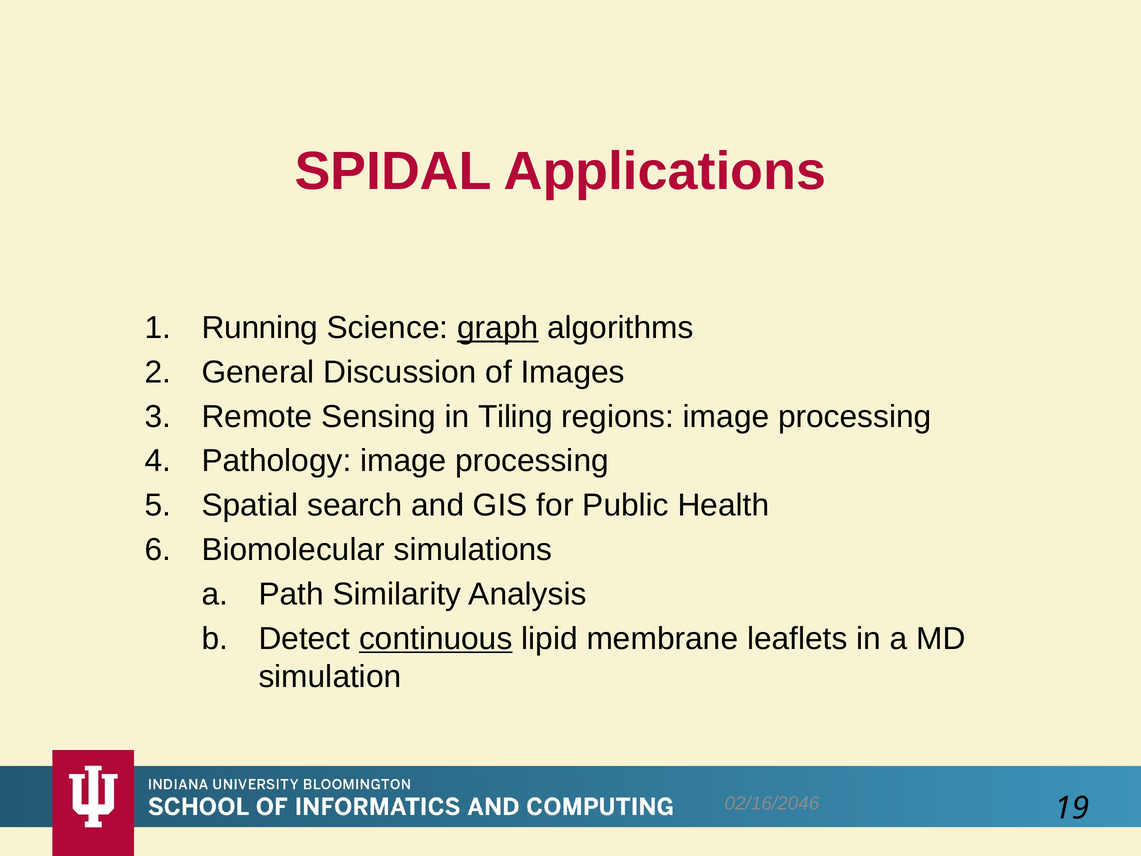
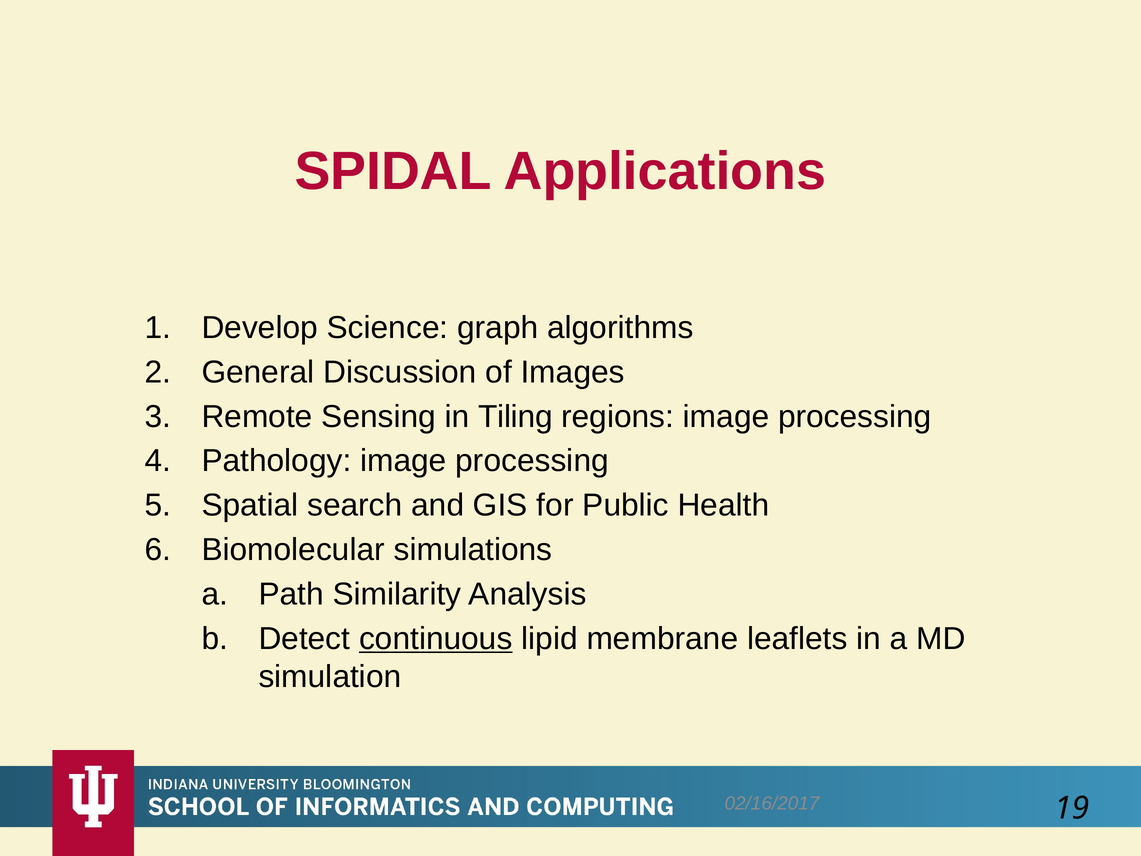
Running: Running -> Develop
graph underline: present -> none
02/16/2046: 02/16/2046 -> 02/16/2017
